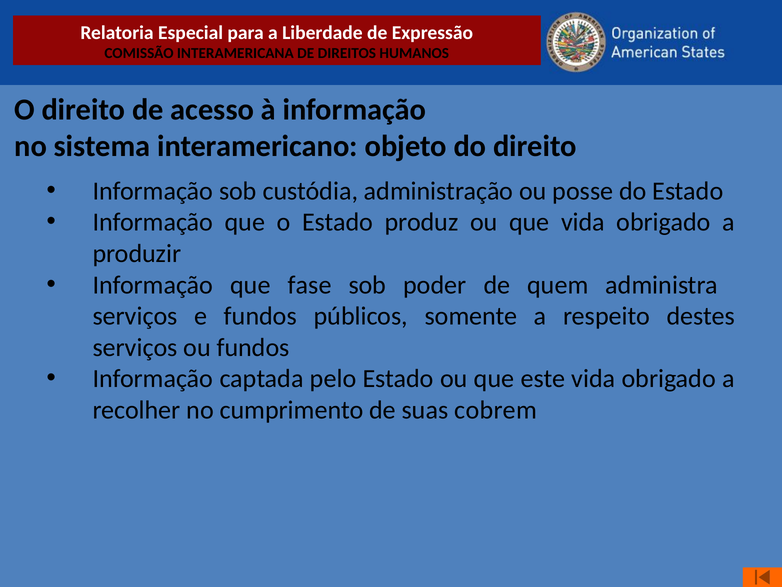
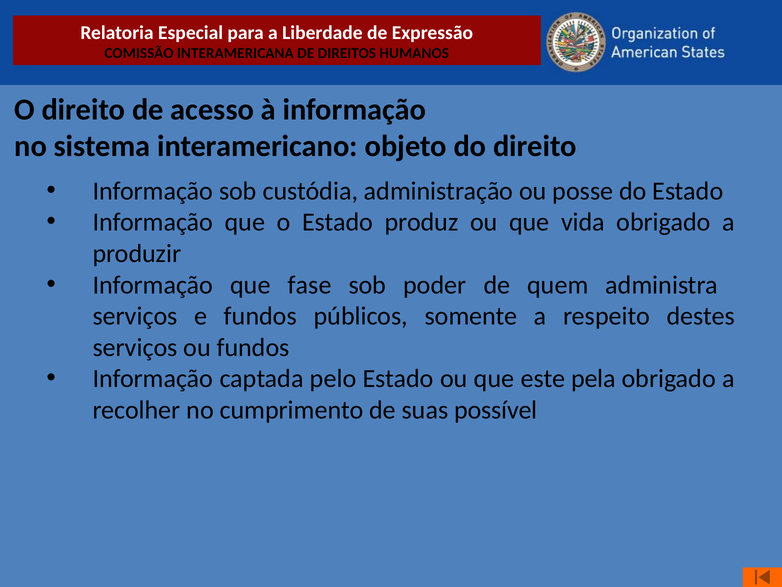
este vida: vida -> pela
cobrem: cobrem -> possível
